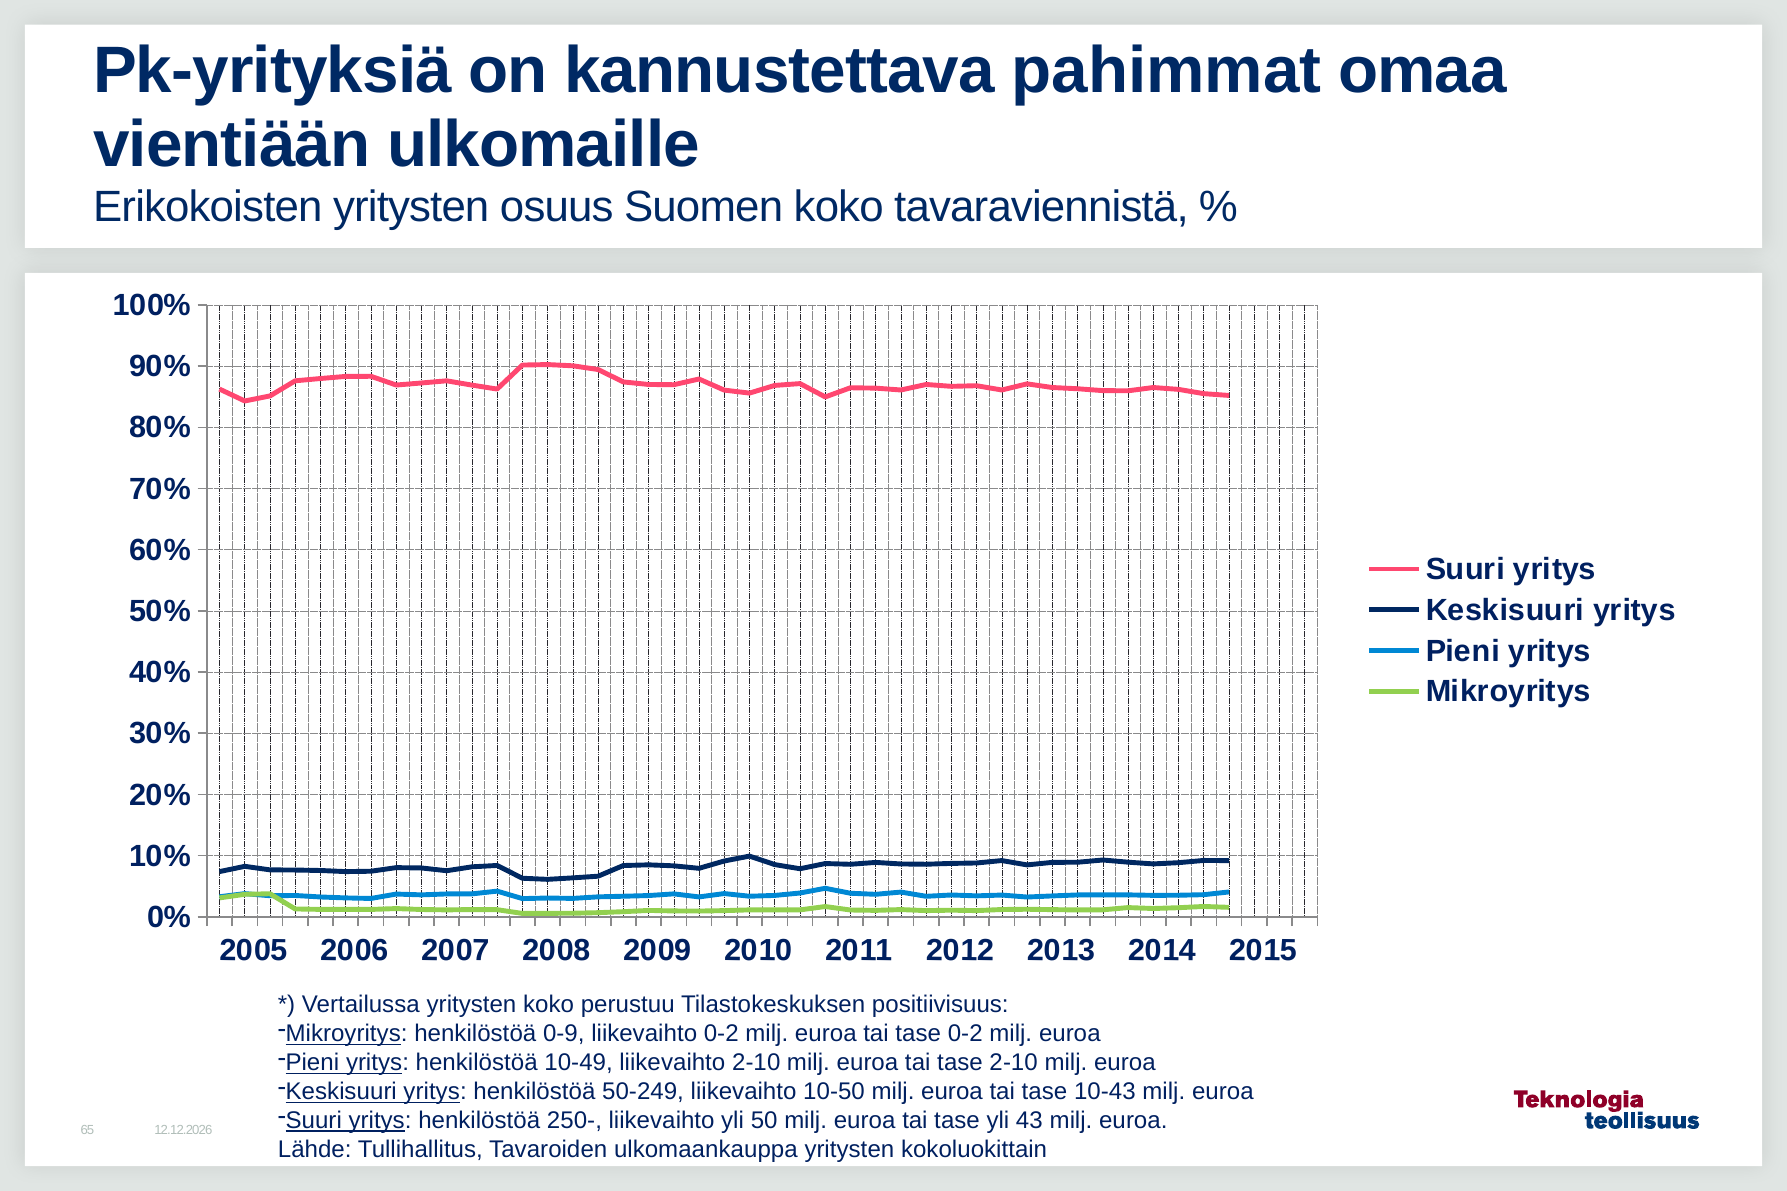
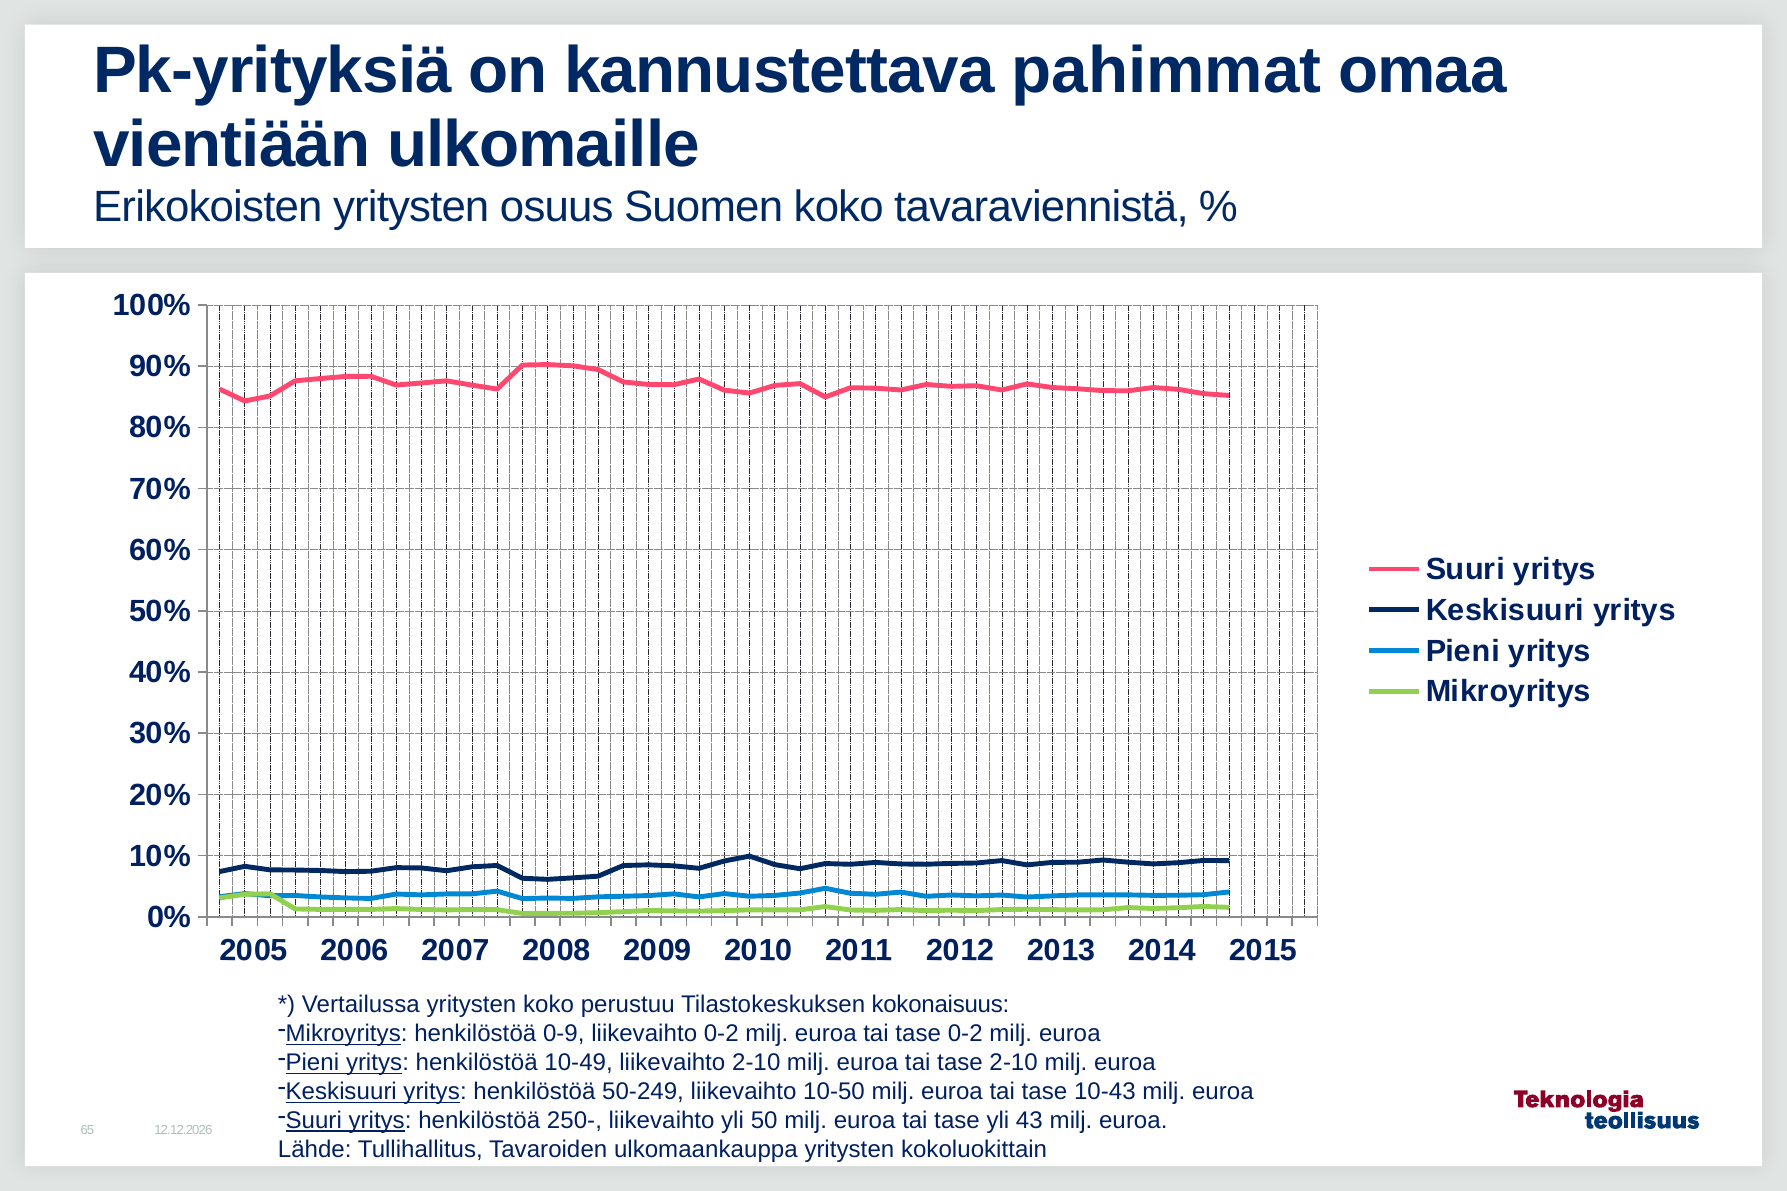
positiivisuus: positiivisuus -> kokonaisuus
